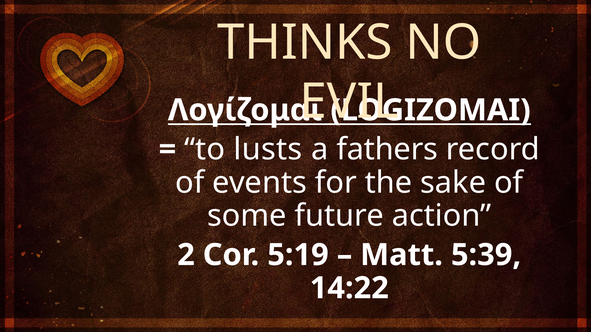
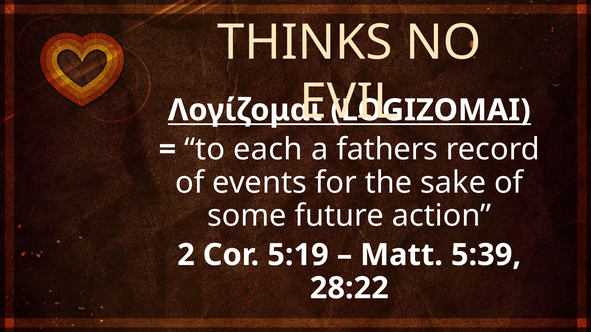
lusts: lusts -> each
14:22: 14:22 -> 28:22
